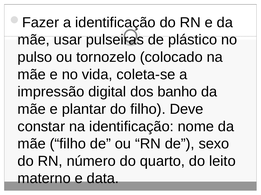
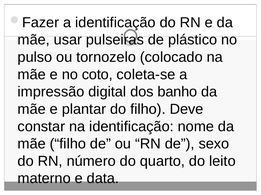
vida: vida -> coto
